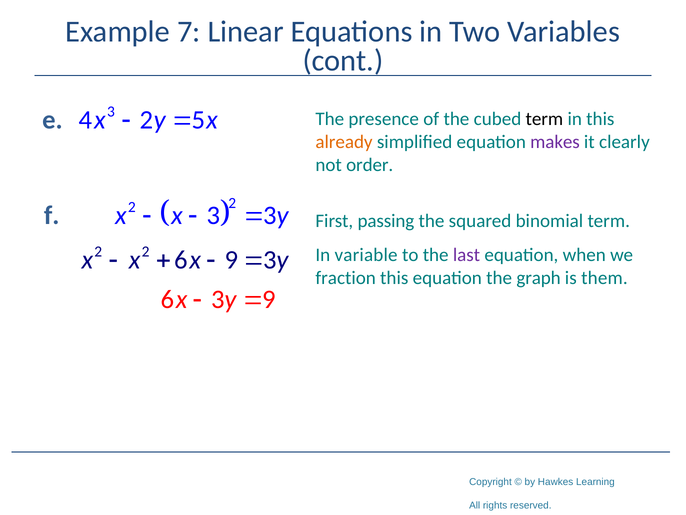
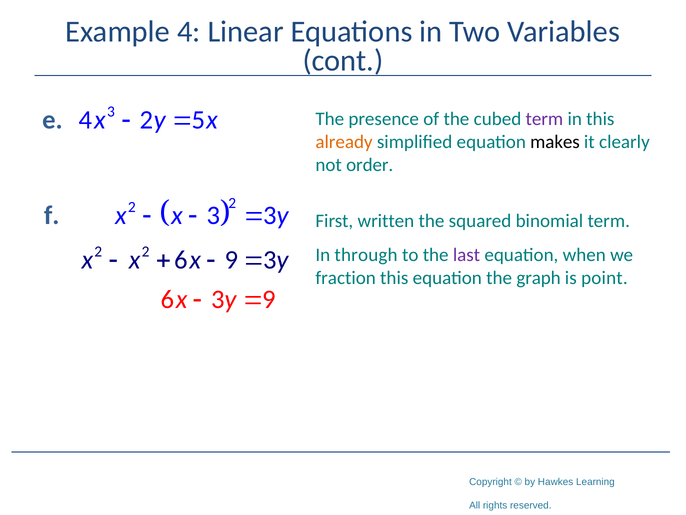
Example 7: 7 -> 4
term at (544, 119) colour: black -> purple
makes colour: purple -> black
passing: passing -> written
variable: variable -> through
them: them -> point
